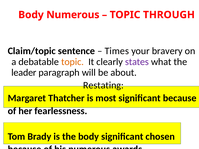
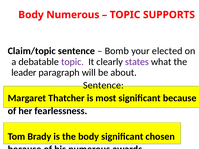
THROUGH: THROUGH -> SUPPORTS
Times: Times -> Bomb
bravery: bravery -> elected
topic at (73, 62) colour: orange -> purple
Restating at (103, 85): Restating -> Sentence
